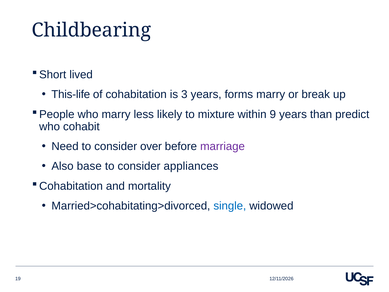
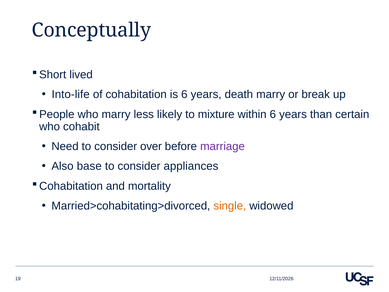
Childbearing: Childbearing -> Conceptually
This-life: This-life -> Into-life
is 3: 3 -> 6
forms: forms -> death
within 9: 9 -> 6
predict: predict -> certain
single colour: blue -> orange
